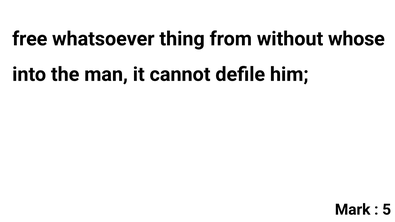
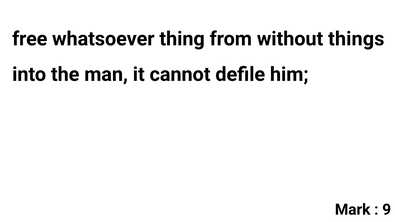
whose: whose -> things
5: 5 -> 9
